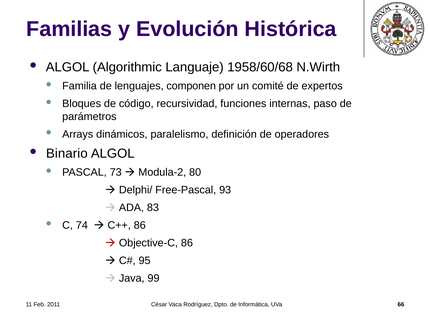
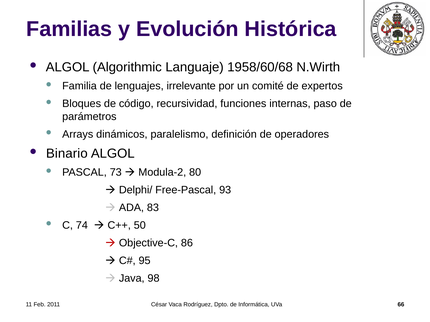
componen: componen -> irrelevante
C++ 86: 86 -> 50
99: 99 -> 98
